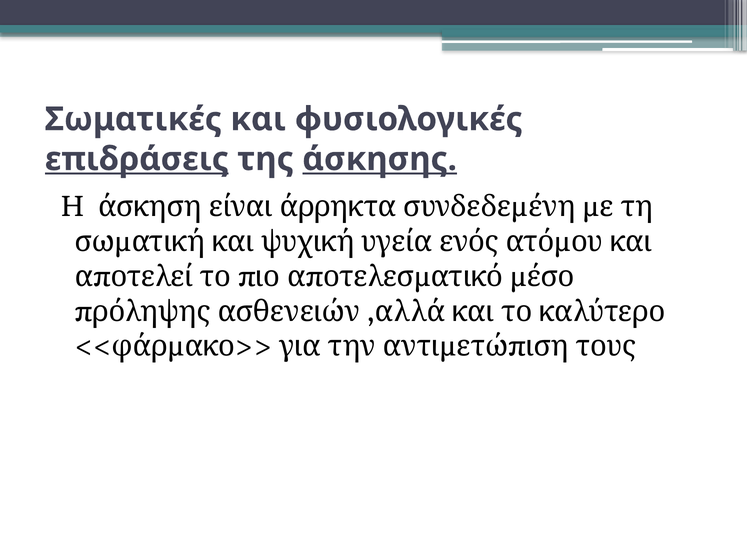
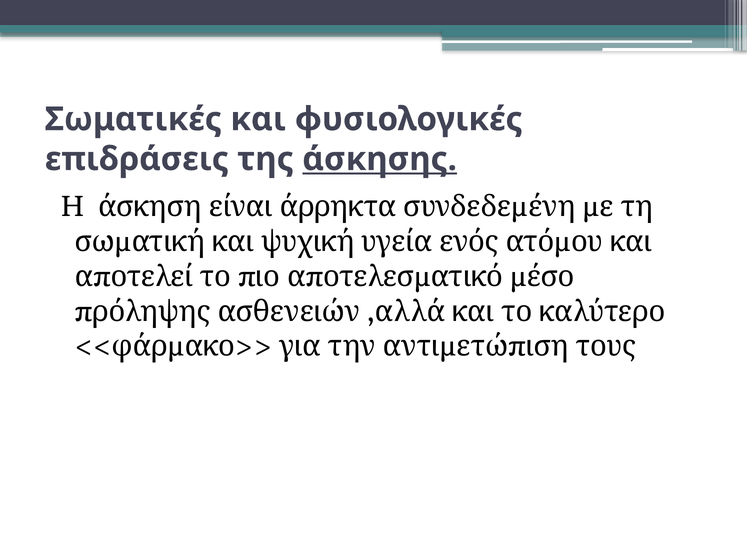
επιδράσεις underline: present -> none
